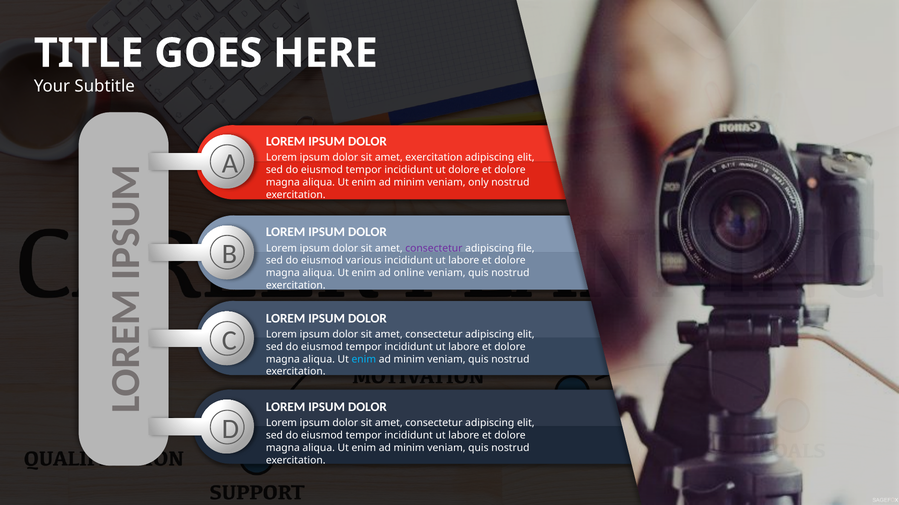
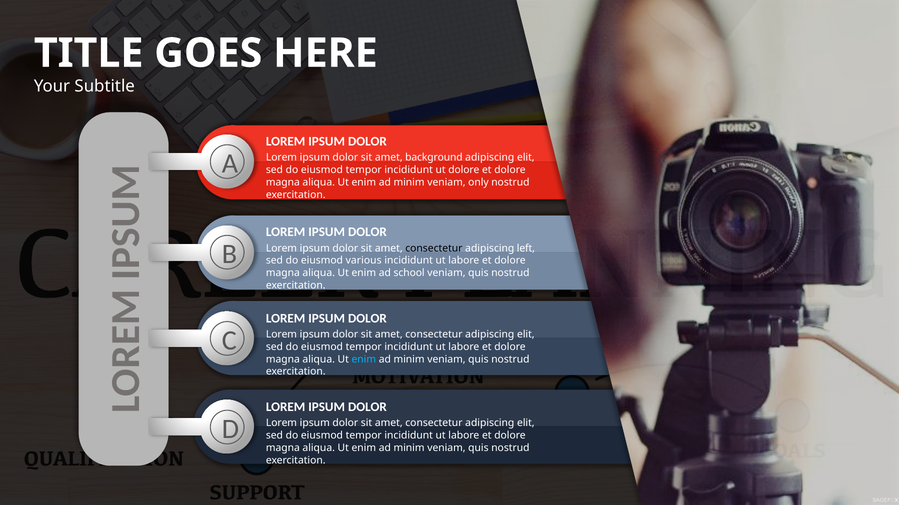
amet exercitation: exercitation -> background
consectetur at (434, 249) colour: purple -> black
file: file -> left
online: online -> school
